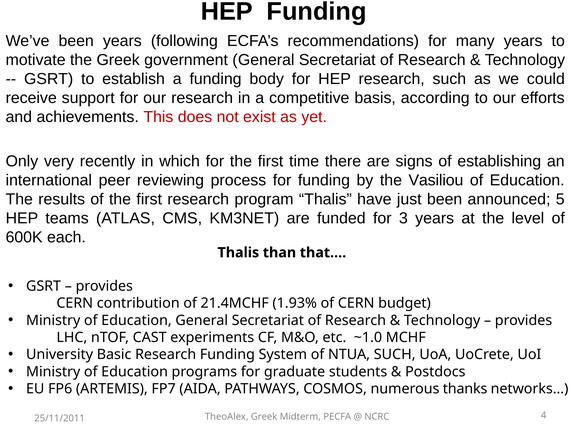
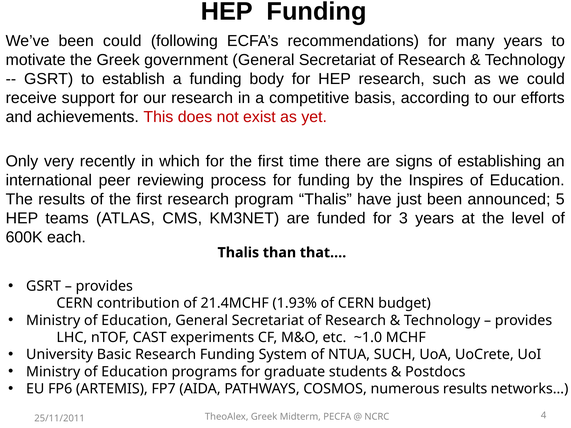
been years: years -> could
Vasiliou: Vasiliou -> Inspires
numerous thanks: thanks -> results
